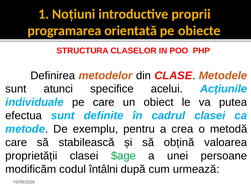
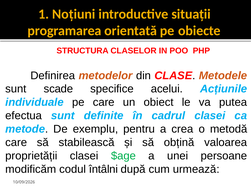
proprii: proprii -> situaţii
atunci: atunci -> scade
